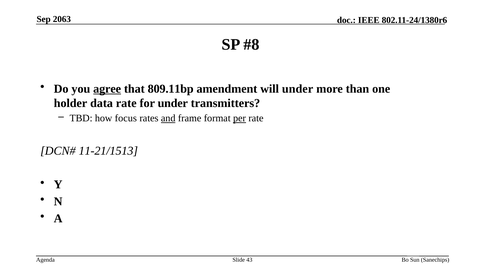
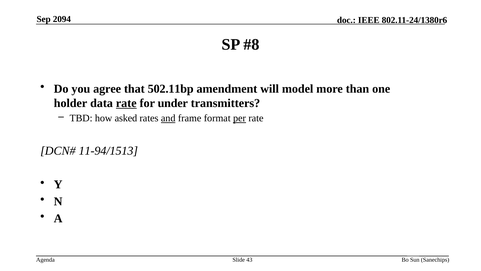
2063: 2063 -> 2094
agree underline: present -> none
809.11bp: 809.11bp -> 502.11bp
will under: under -> model
rate at (126, 103) underline: none -> present
focus: focus -> asked
11-21/1513: 11-21/1513 -> 11-94/1513
